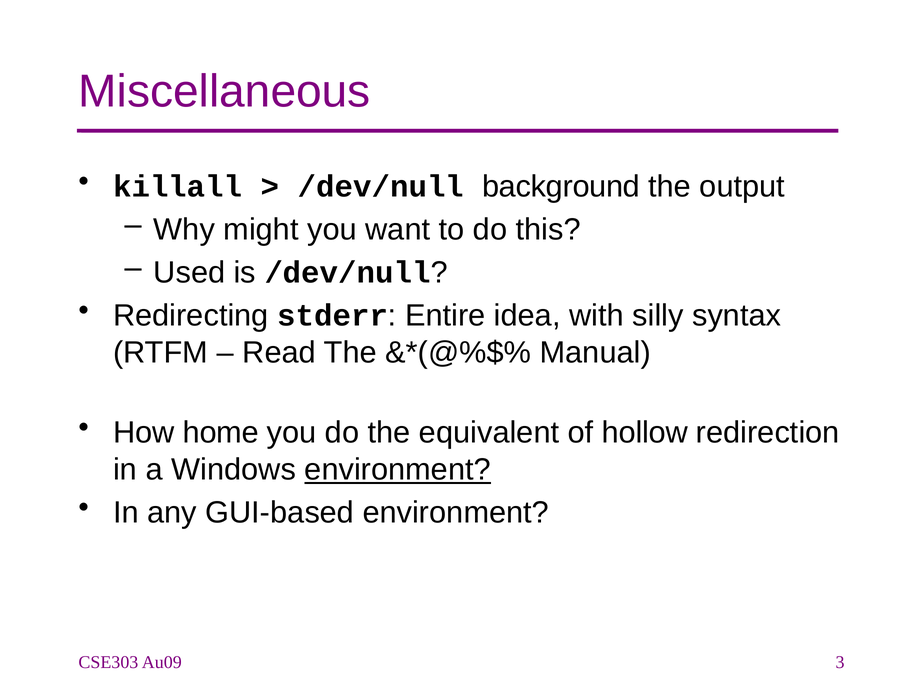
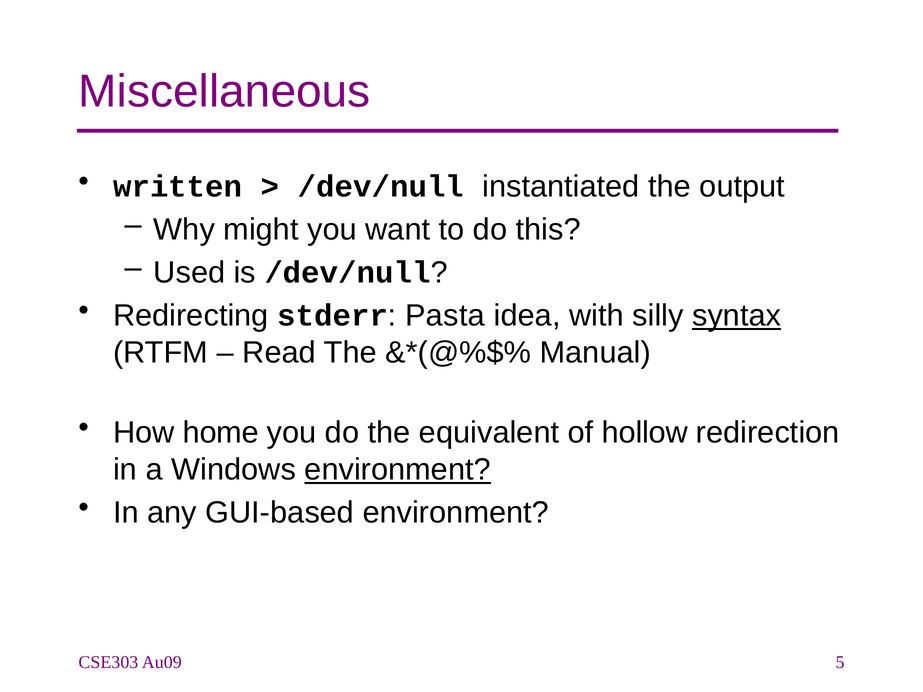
killall: killall -> written
background: background -> instantiated
Entire: Entire -> Pasta
syntax underline: none -> present
3: 3 -> 5
